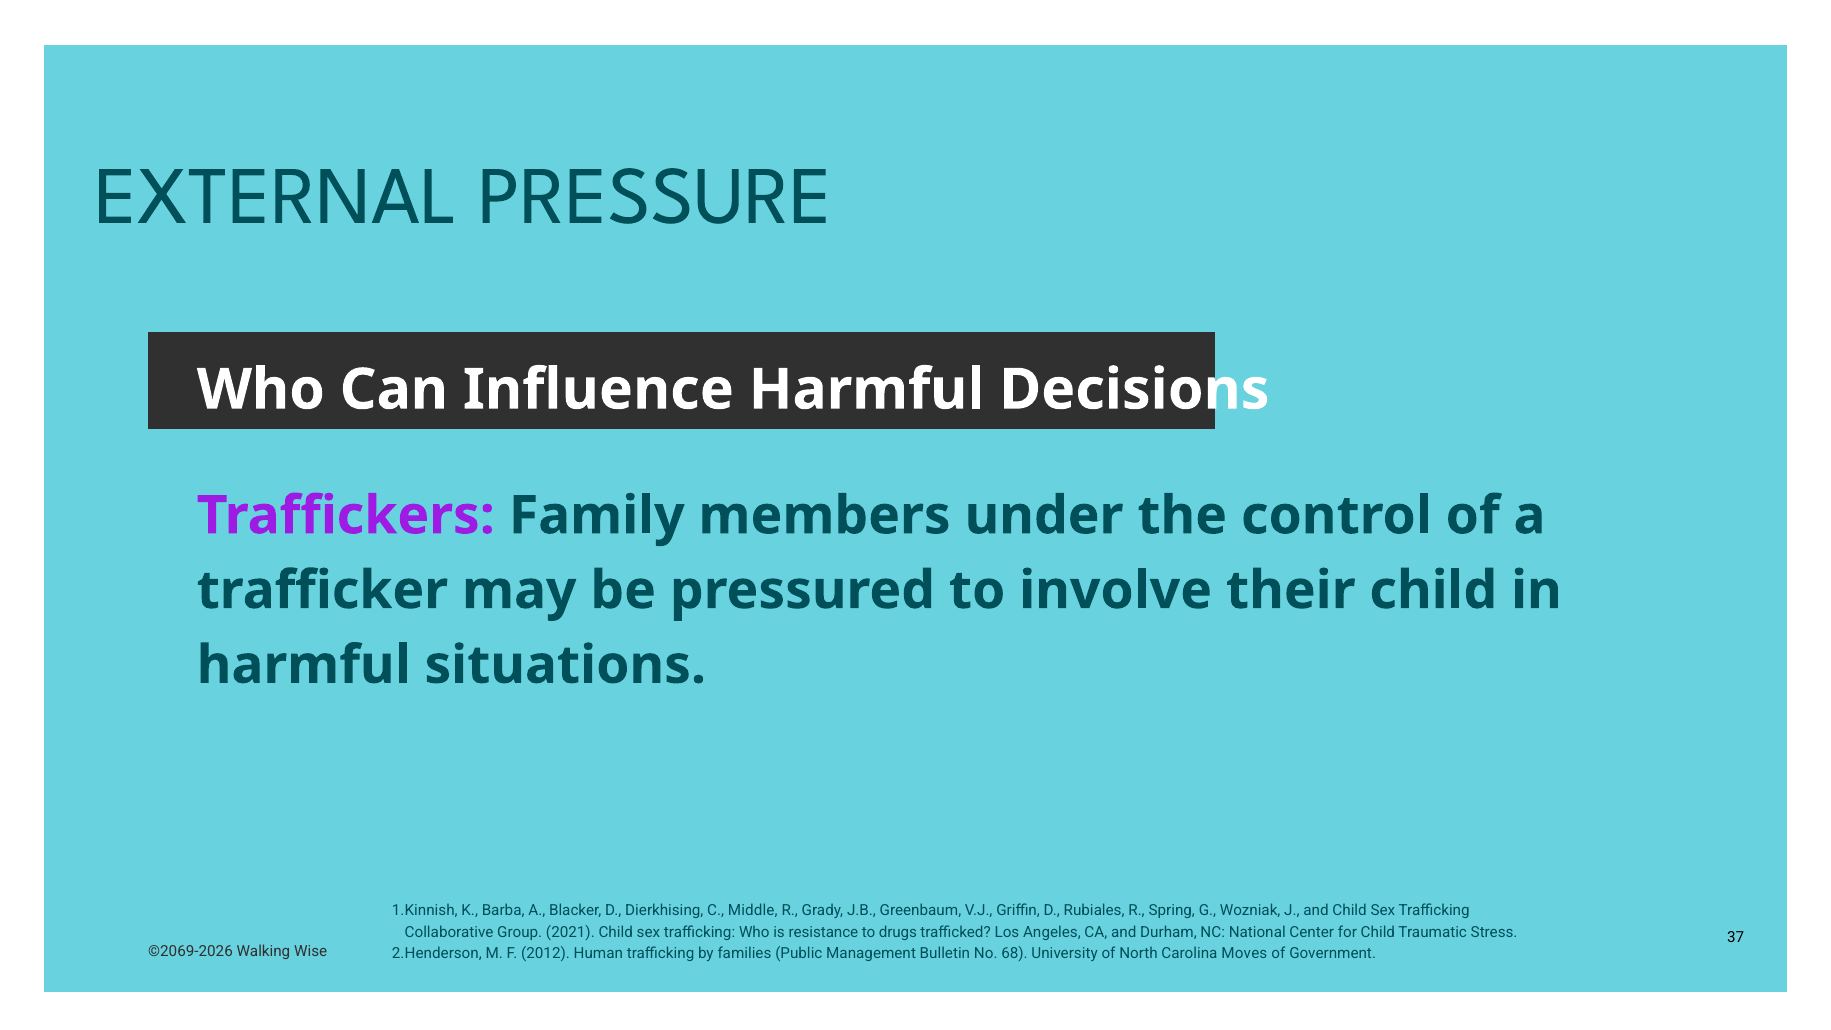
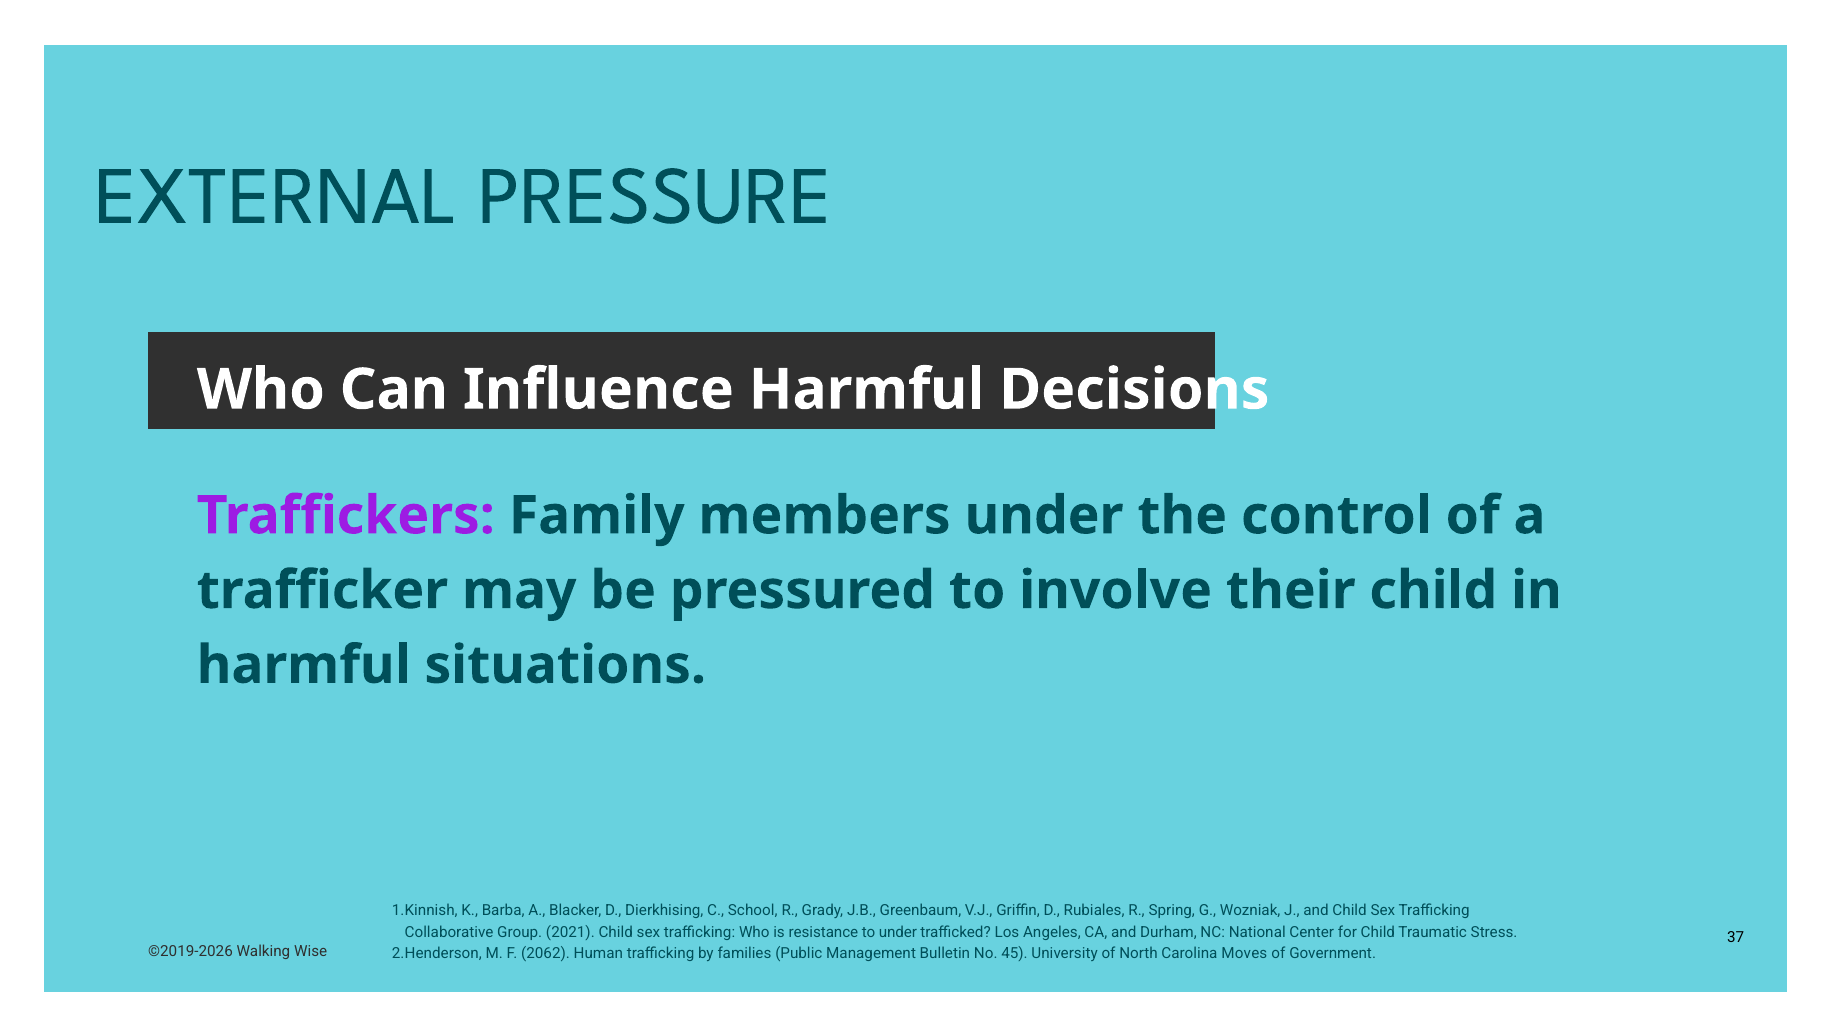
Middle: Middle -> School
to drugs: drugs -> under
©2069-2026: ©2069-2026 -> ©2019-2026
2012: 2012 -> 2062
68: 68 -> 45
